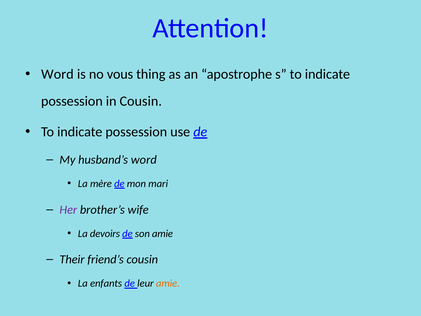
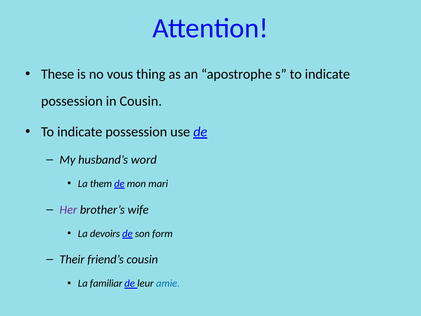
Word at (57, 74): Word -> These
mère: mère -> them
son amie: amie -> form
enfants: enfants -> familiar
amie at (168, 283) colour: orange -> blue
